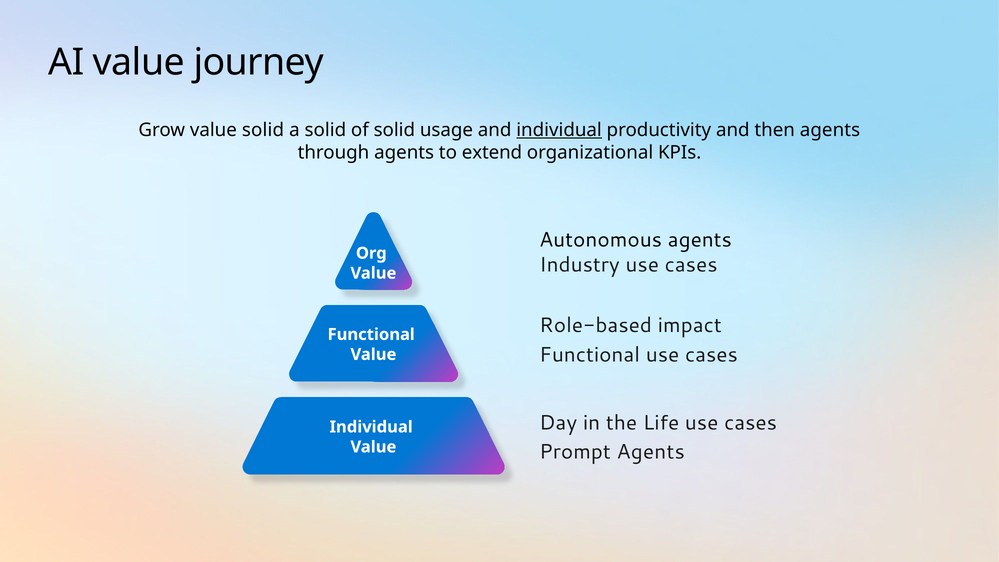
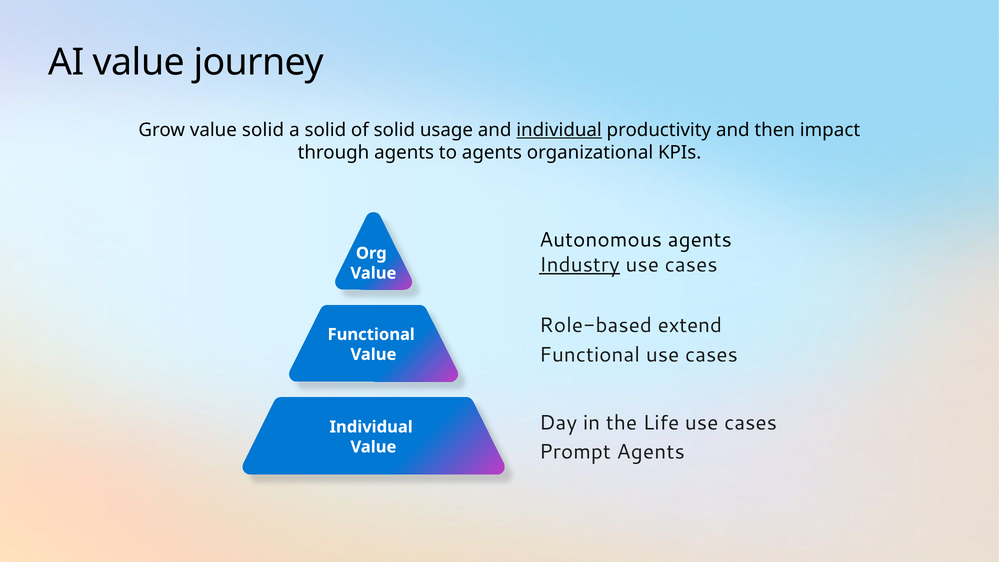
then agents: agents -> impact
to extend: extend -> agents
Industry underline: none -> present
impact: impact -> extend
